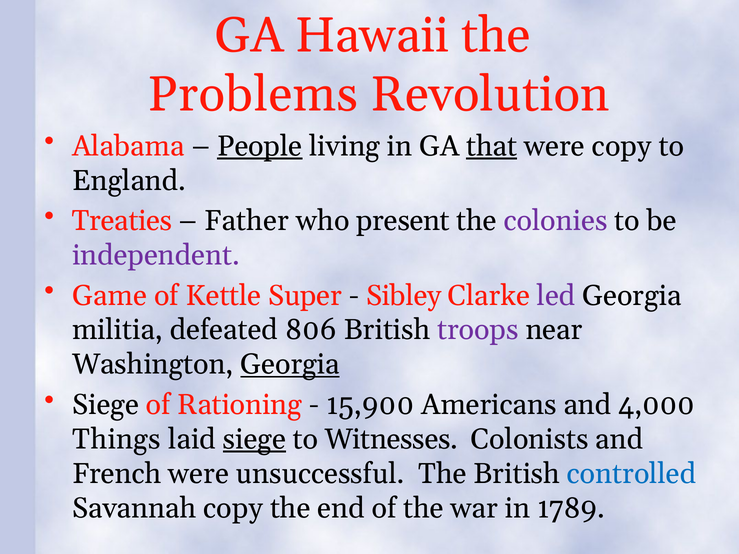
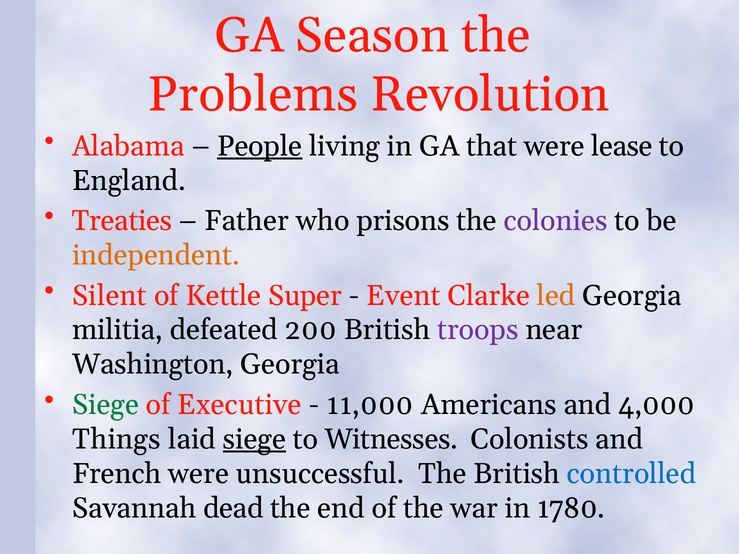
Hawaii: Hawaii -> Season
that underline: present -> none
were copy: copy -> lease
present: present -> prisons
independent colour: purple -> orange
Game: Game -> Silent
Sibley: Sibley -> Event
led colour: purple -> orange
806: 806 -> 200
Georgia at (290, 365) underline: present -> none
Siege at (105, 405) colour: black -> green
Rationing: Rationing -> Executive
15,900: 15,900 -> 11,000
Savannah copy: copy -> dead
1789: 1789 -> 1780
